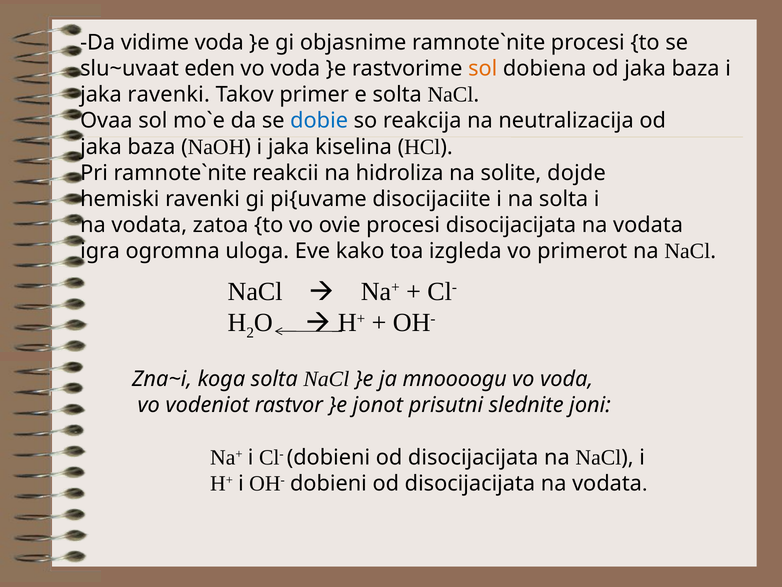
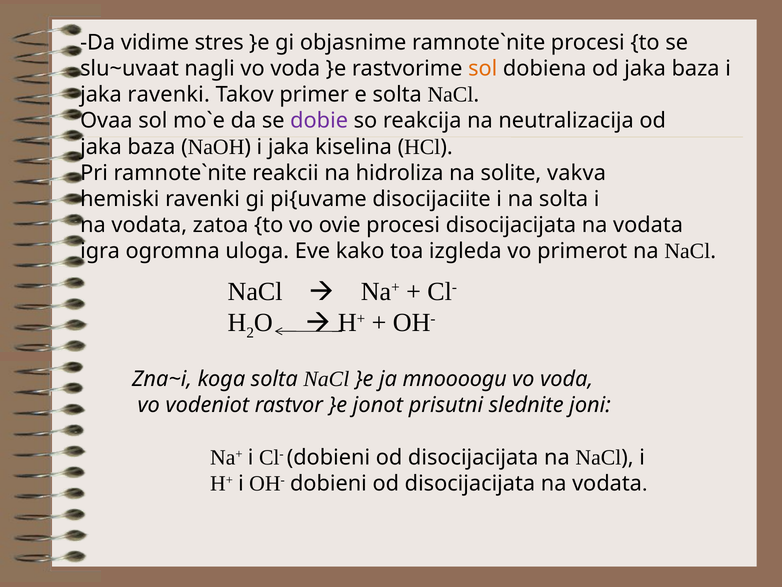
vidime voda: voda -> stres
eden: eden -> nagli
dobie colour: blue -> purple
dojde: dojde -> vakva
